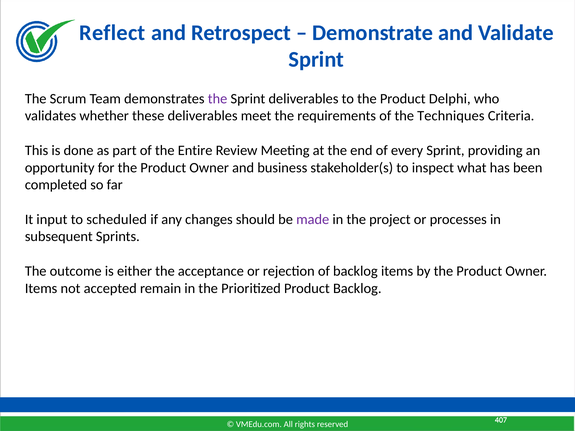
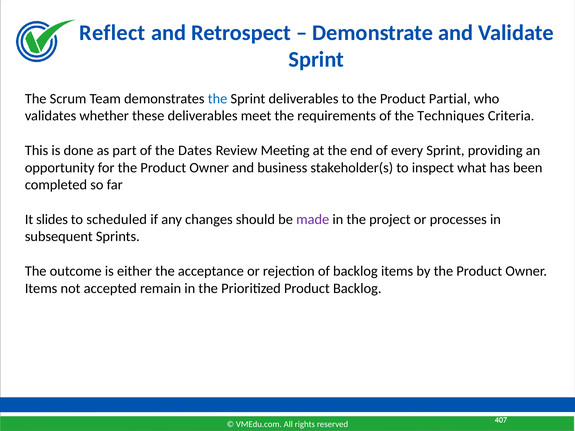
the at (218, 99) colour: purple -> blue
Delphi: Delphi -> Partial
Entire: Entire -> Dates
input: input -> slides
